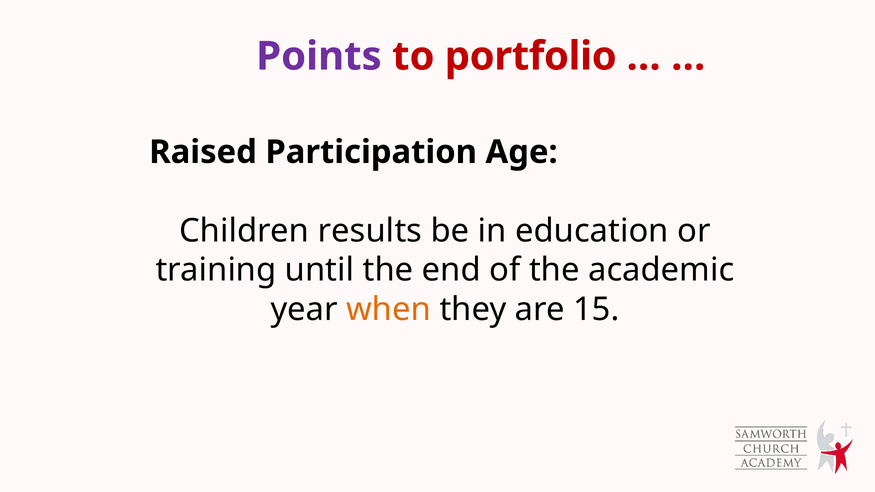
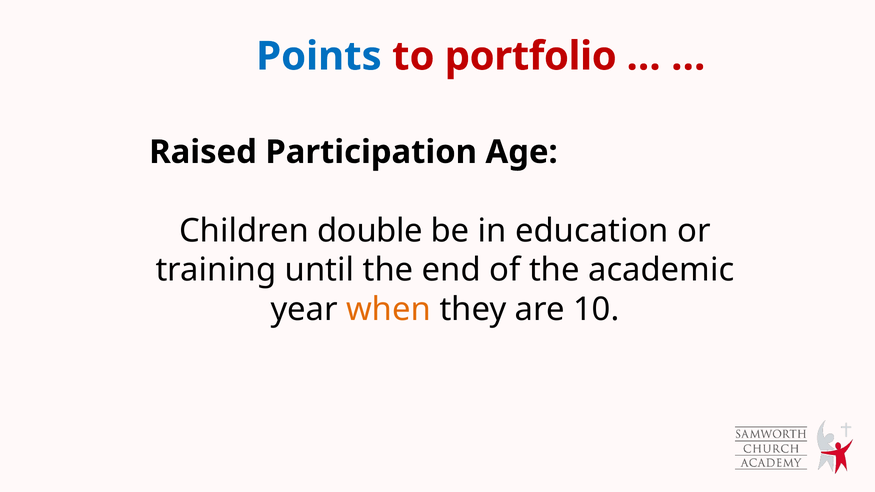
Points colour: purple -> blue
results: results -> double
15: 15 -> 10
